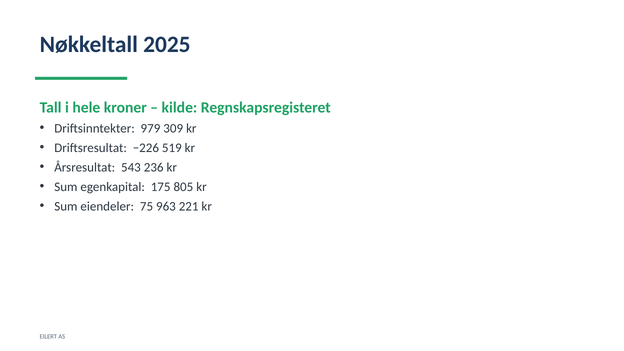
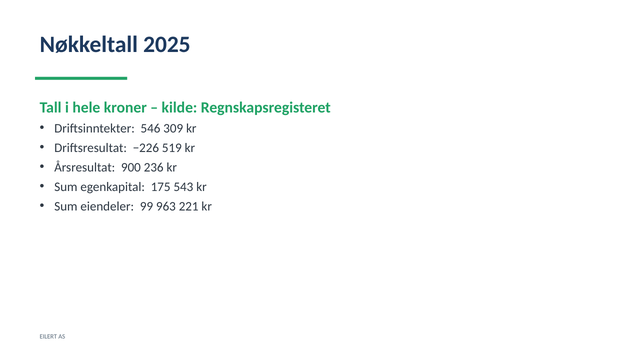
979: 979 -> 546
543: 543 -> 900
805: 805 -> 543
75: 75 -> 99
